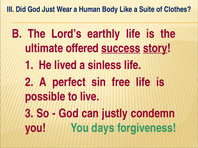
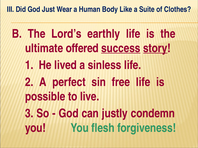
days: days -> flesh
